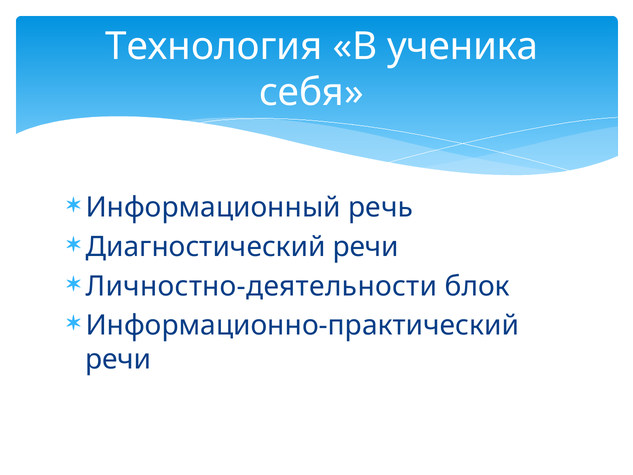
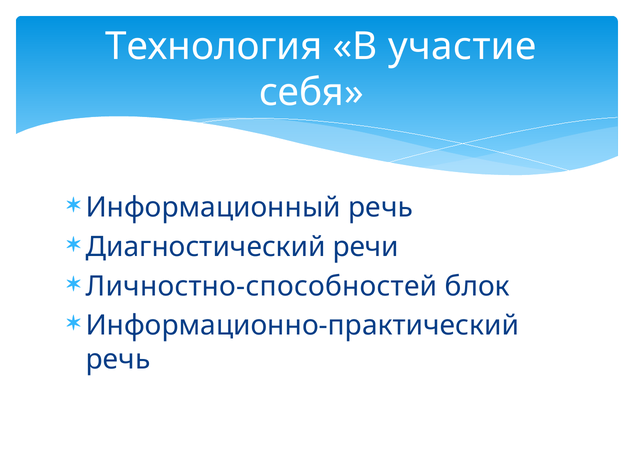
ученика: ученика -> участие
Личностно-деятельности: Личностно-деятельности -> Личностно-способностей
речи at (118, 359): речи -> речь
